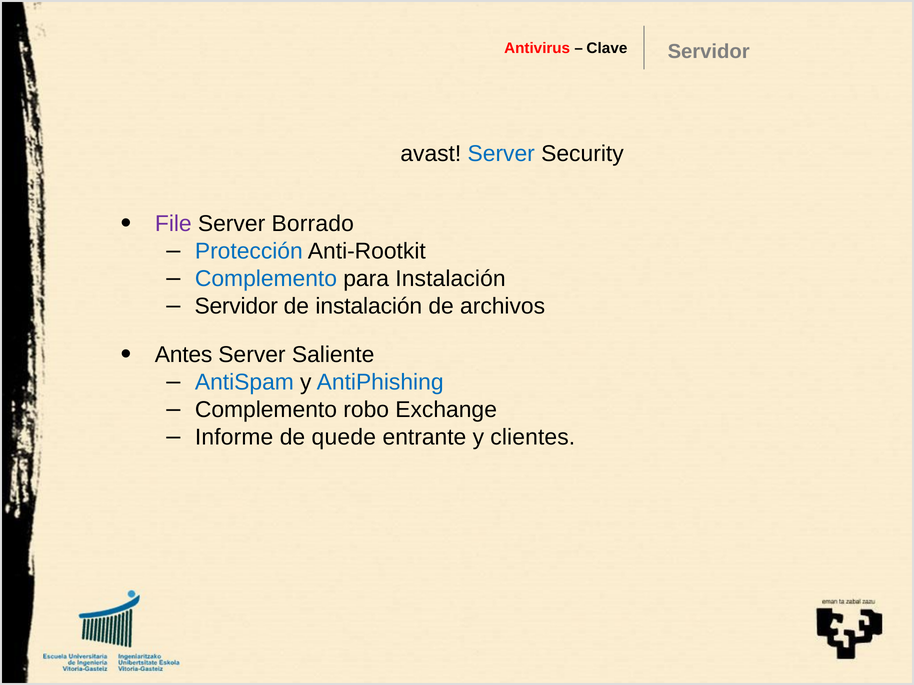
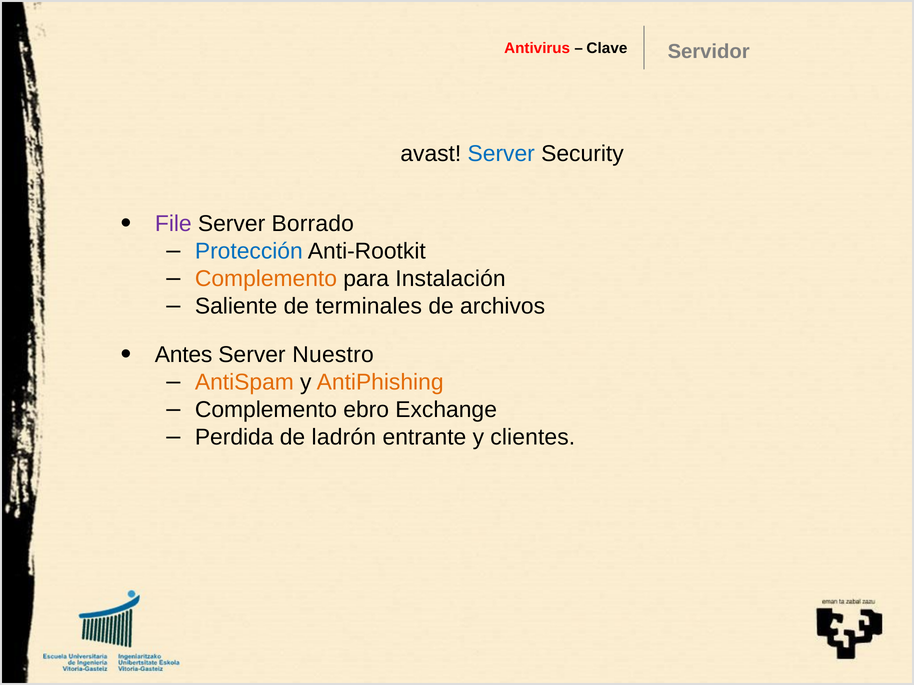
Complemento at (266, 279) colour: blue -> orange
Servidor at (236, 306): Servidor -> Saliente
de instalación: instalación -> terminales
Saliente: Saliente -> Nuestro
AntiSpam colour: blue -> orange
AntiPhishing colour: blue -> orange
robo: robo -> ebro
Informe: Informe -> Perdida
quede: quede -> ladrón
